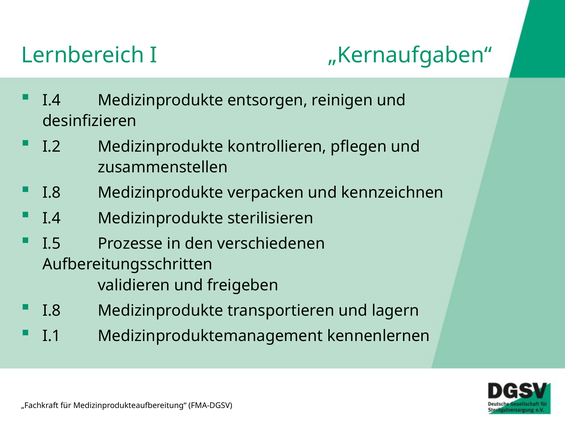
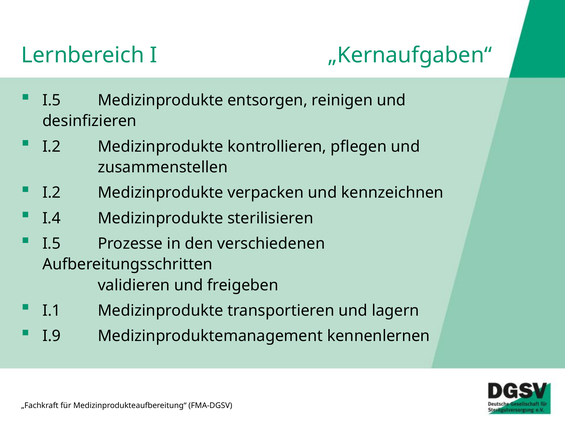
I.4 at (52, 100): I.4 -> I.5
I.8 at (52, 193): I.8 -> I.2
I.8 at (52, 310): I.8 -> I.1
I.1: I.1 -> I.9
